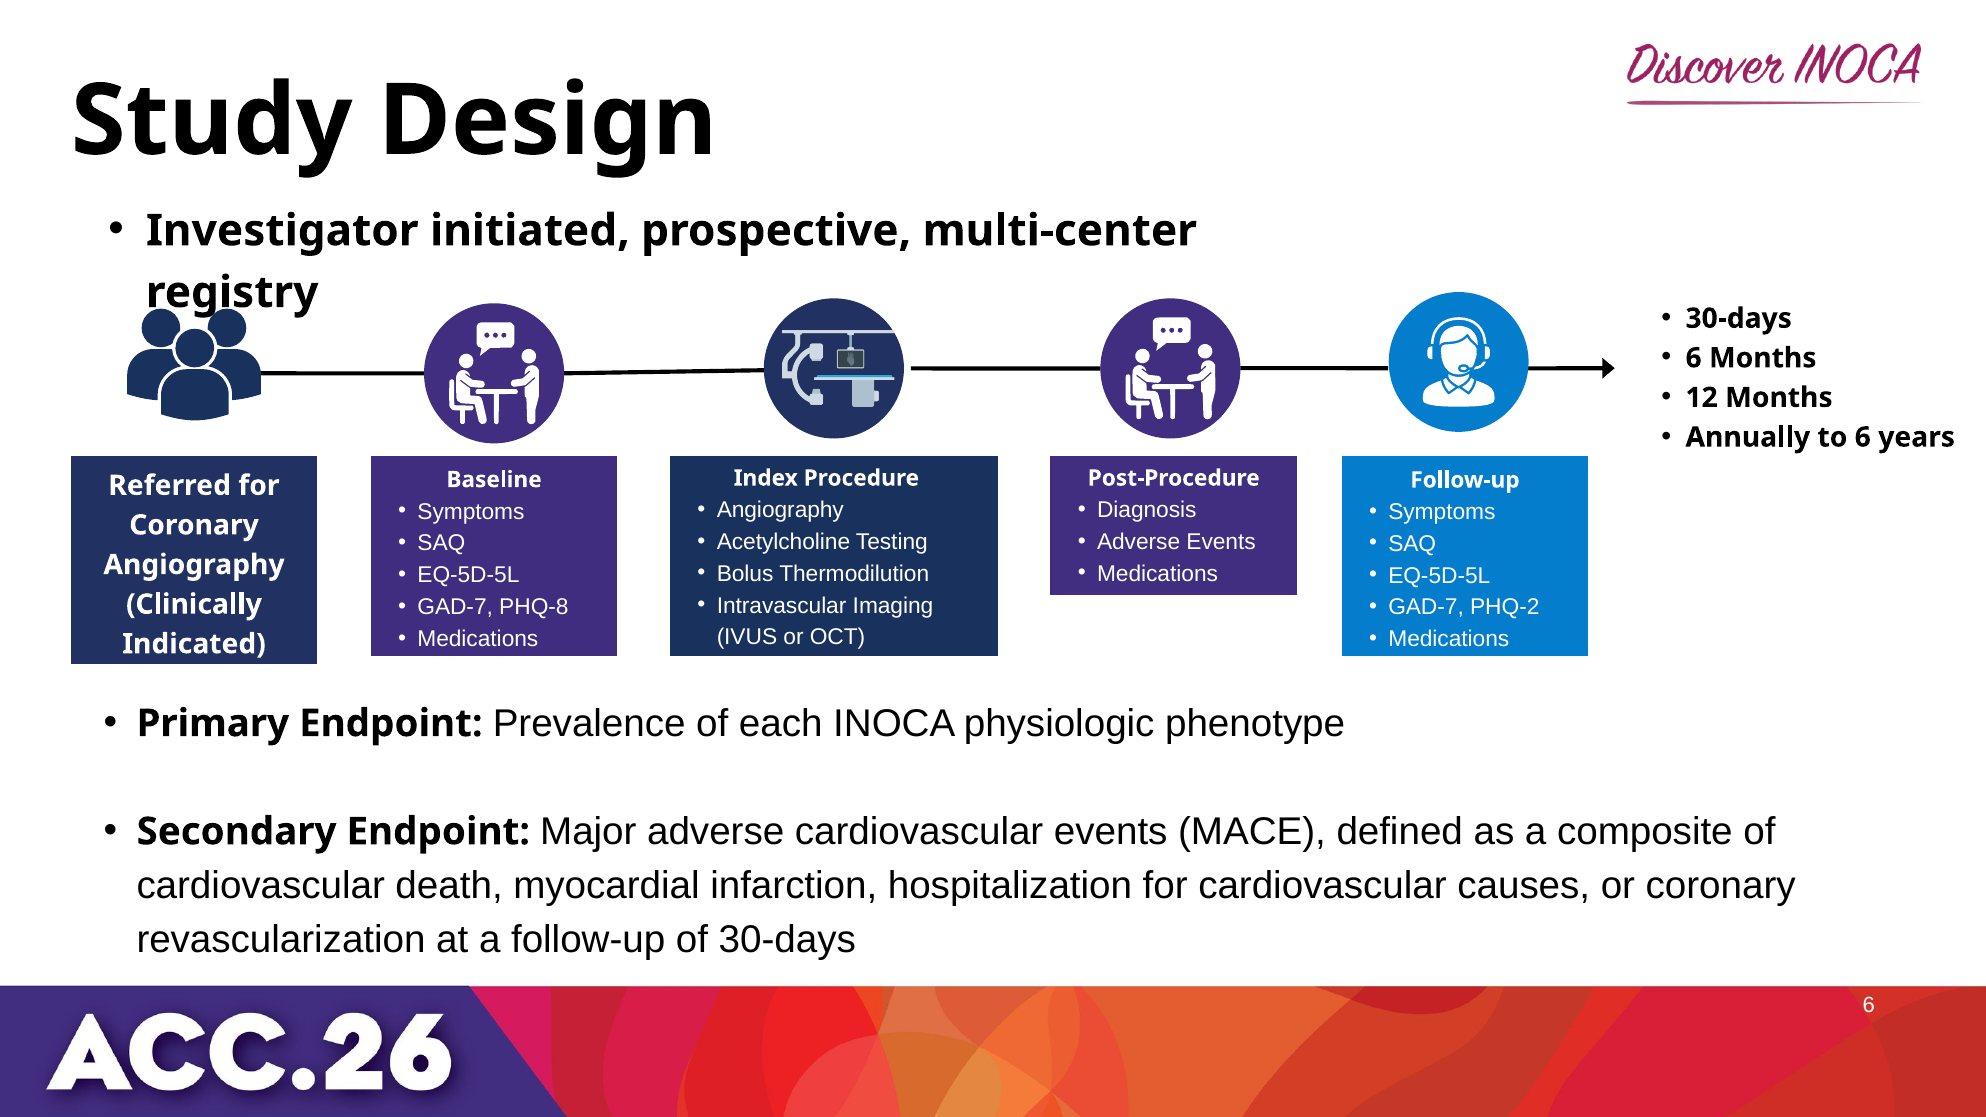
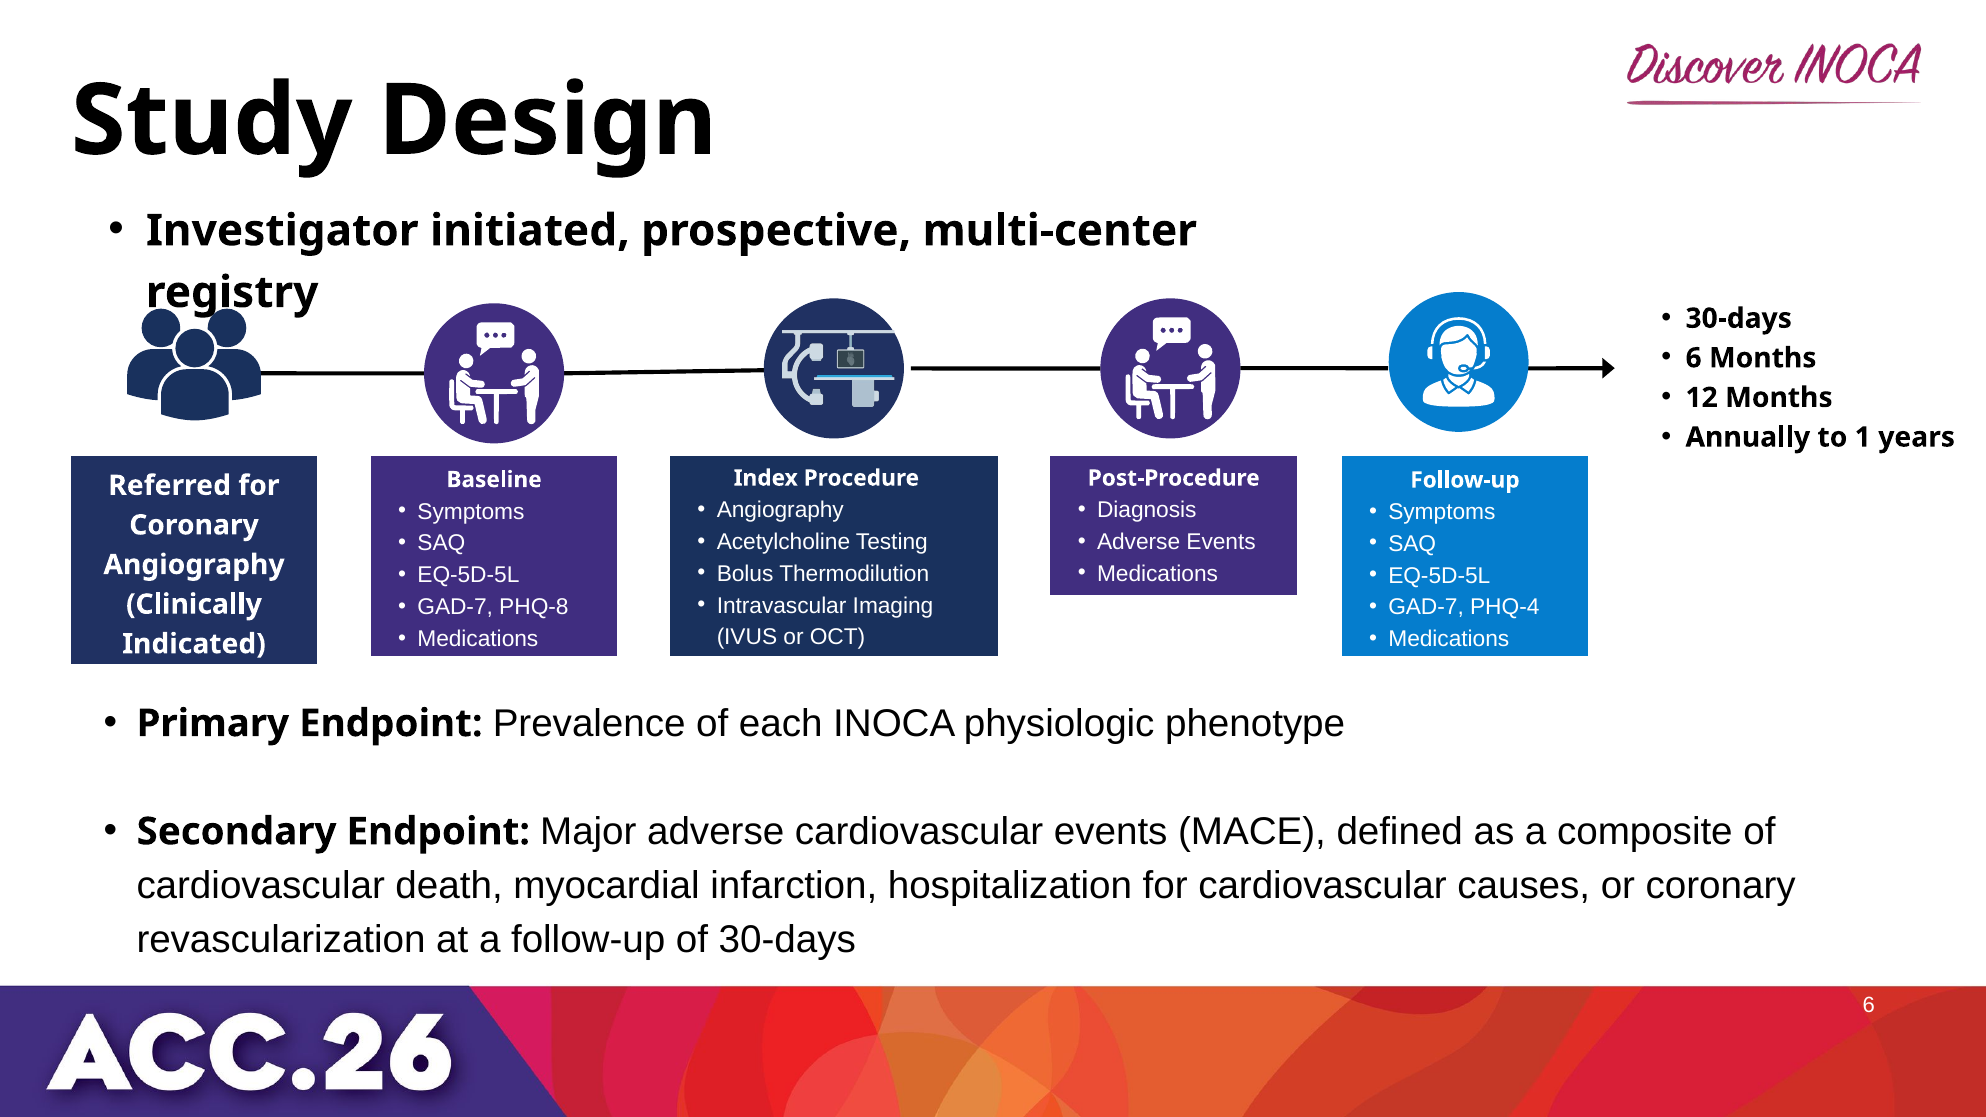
to 6: 6 -> 1
PHQ-2: PHQ-2 -> PHQ-4
